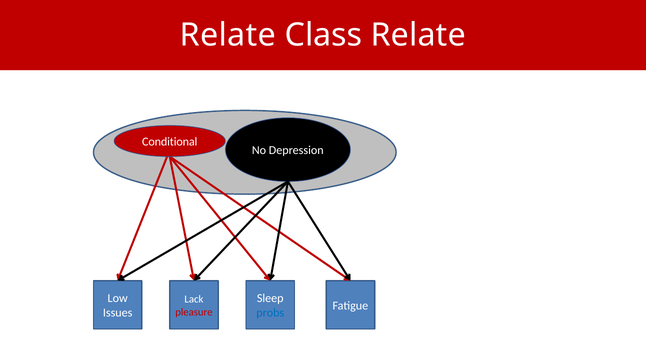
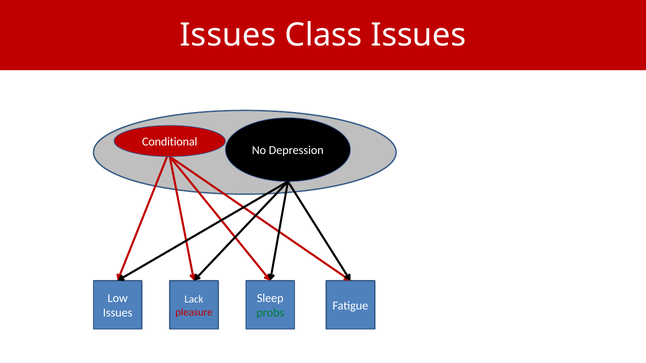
Relate at (228, 35): Relate -> Issues
Class Relate: Relate -> Issues
probs colour: blue -> green
